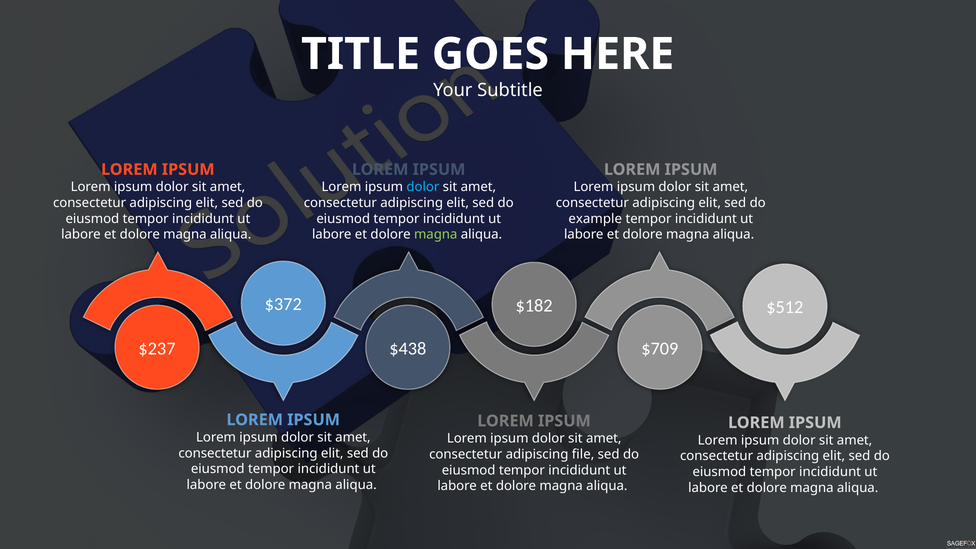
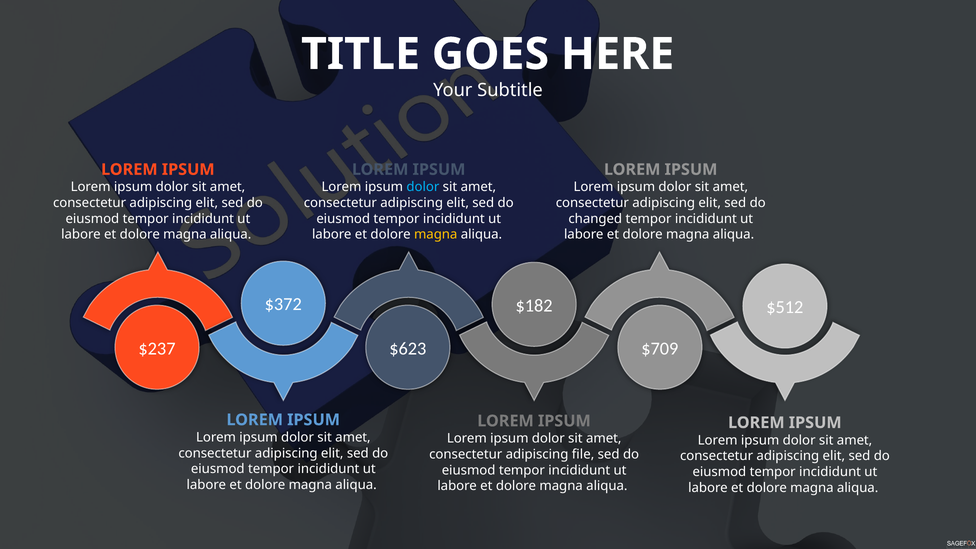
example: example -> changed
magna at (436, 235) colour: light green -> yellow
$438: $438 -> $623
